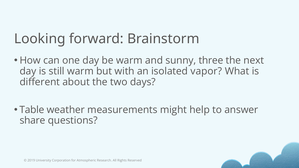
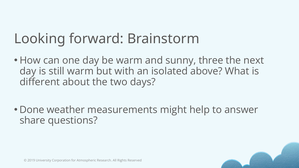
vapor: vapor -> above
Table: Table -> Done
